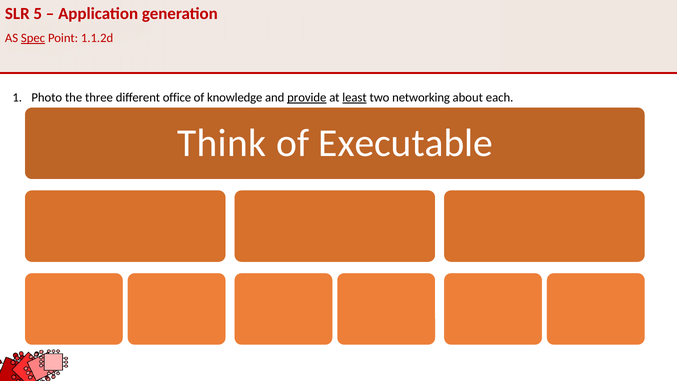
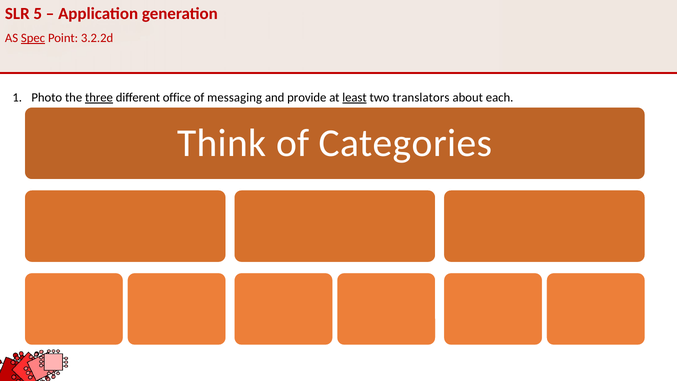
1.1.2d: 1.1.2d -> 3.2.2d
three underline: none -> present
knowledge: knowledge -> messaging
provide underline: present -> none
networking: networking -> translators
Executable: Executable -> Categories
